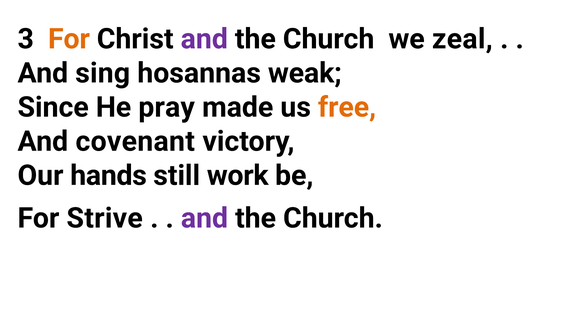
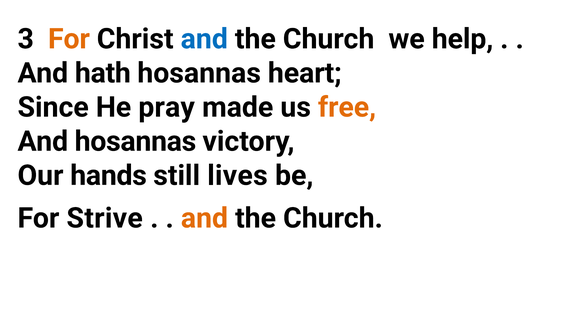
and at (204, 39) colour: purple -> blue
zeal: zeal -> help
sing: sing -> hath
weak: weak -> heart
And covenant: covenant -> hosannas
work: work -> lives
and at (204, 218) colour: purple -> orange
